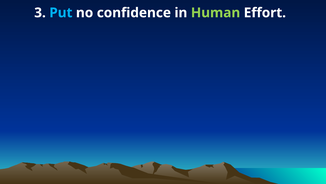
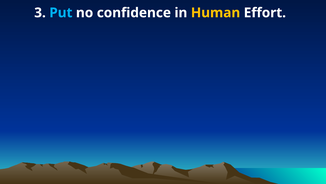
Human colour: light green -> yellow
